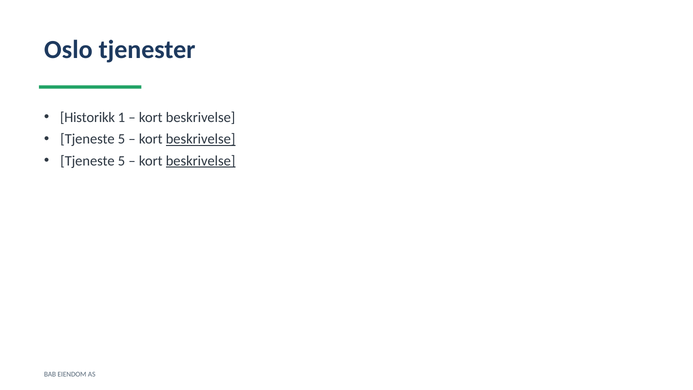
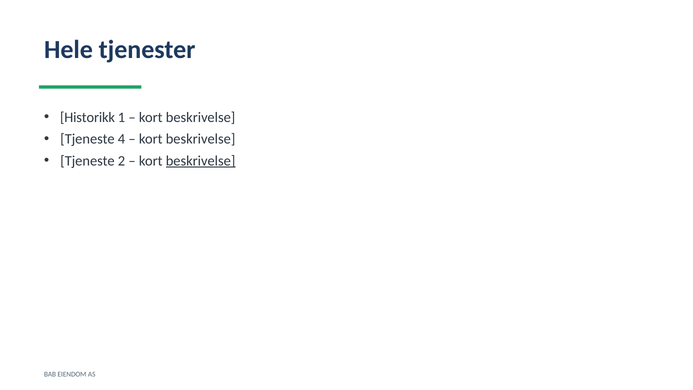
Oslo: Oslo -> Hele
5 at (121, 139): 5 -> 4
beskrivelse at (201, 139) underline: present -> none
5 at (121, 161): 5 -> 2
